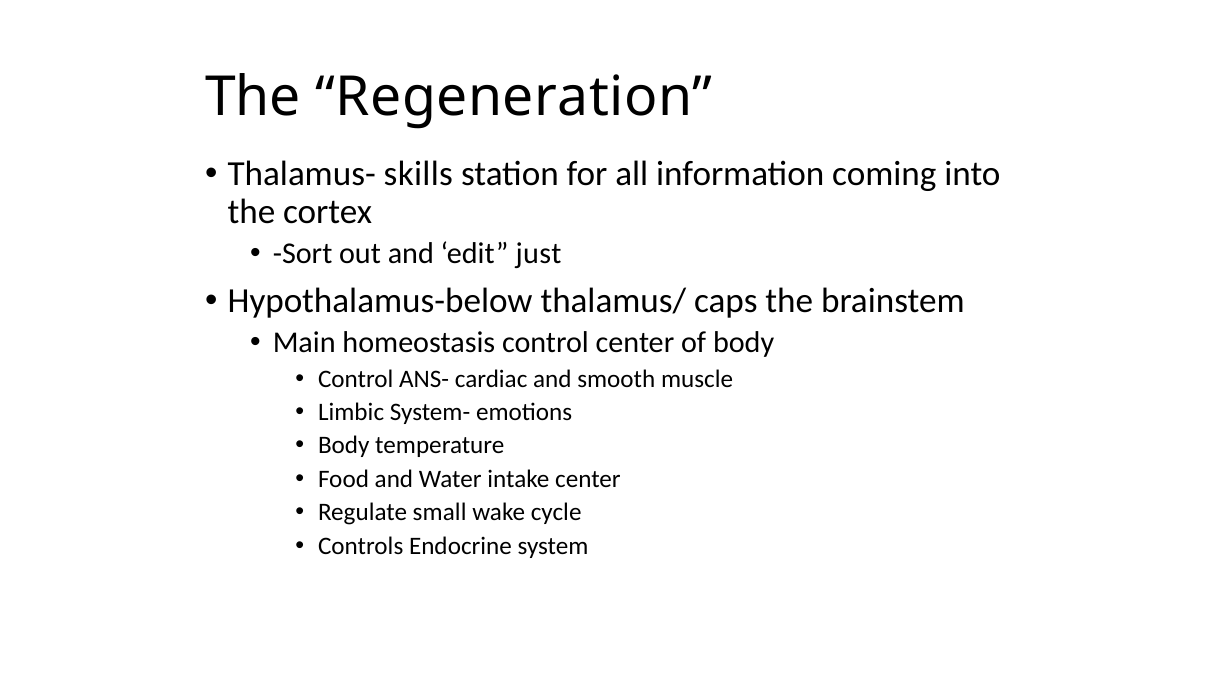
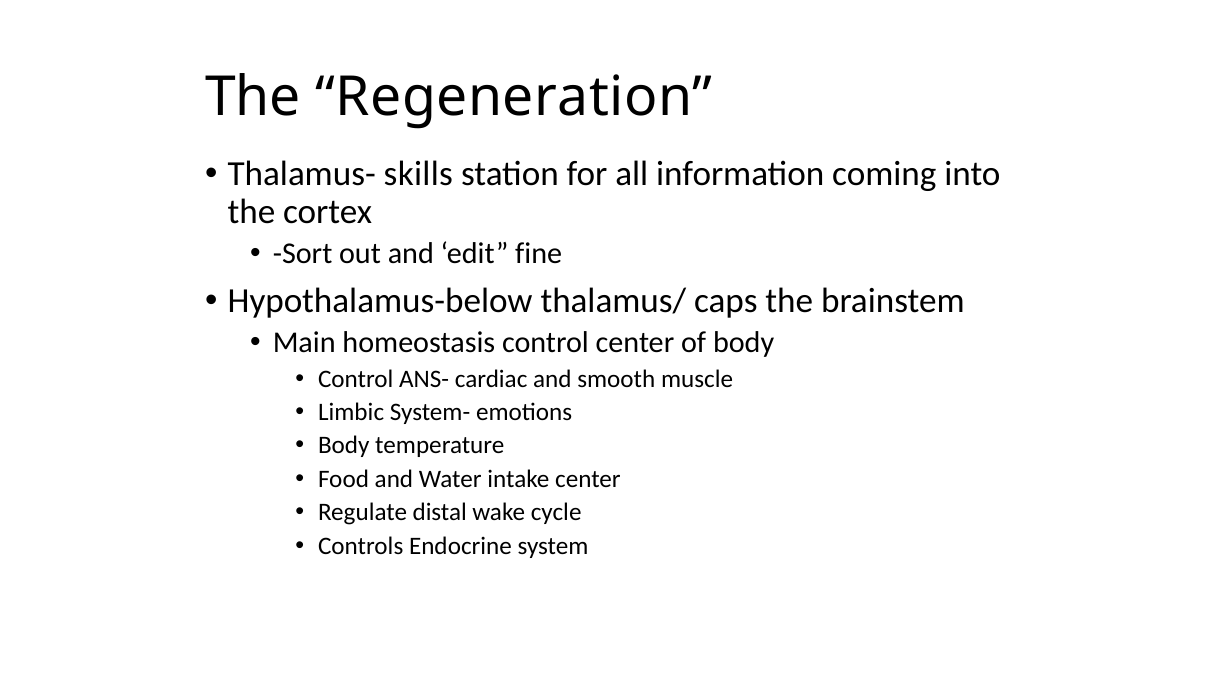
just: just -> fine
small: small -> distal
